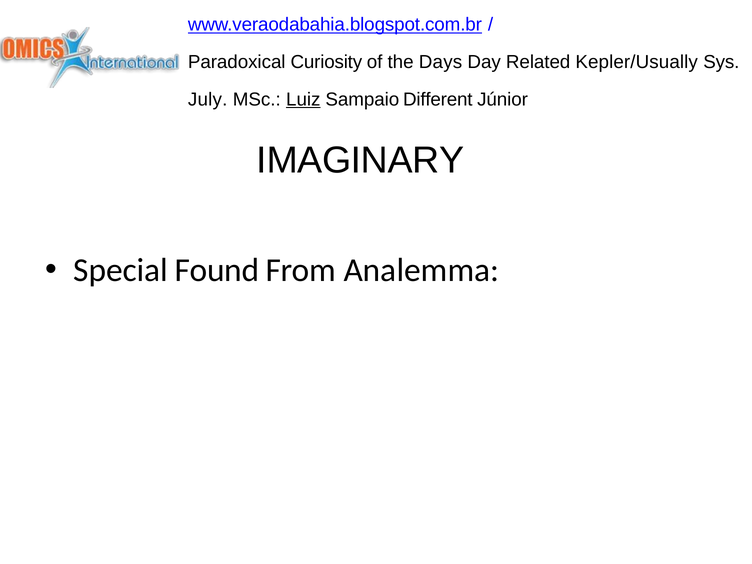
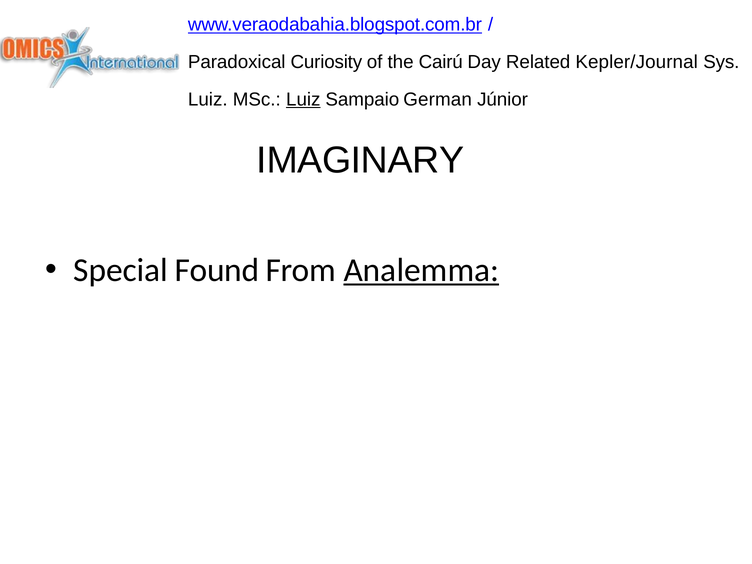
Days: Days -> Cairú
Kepler/Usually: Kepler/Usually -> Kepler/Journal
July at (208, 99): July -> Luiz
Different: Different -> German
Analemma underline: none -> present
